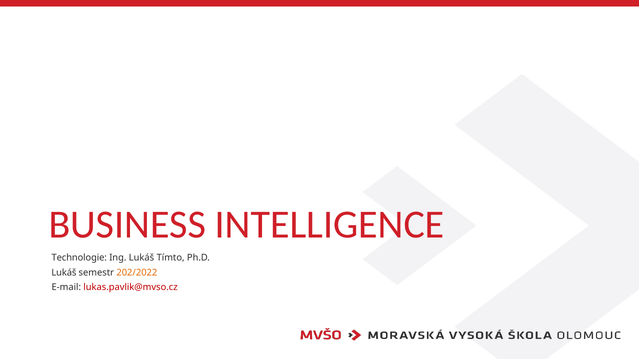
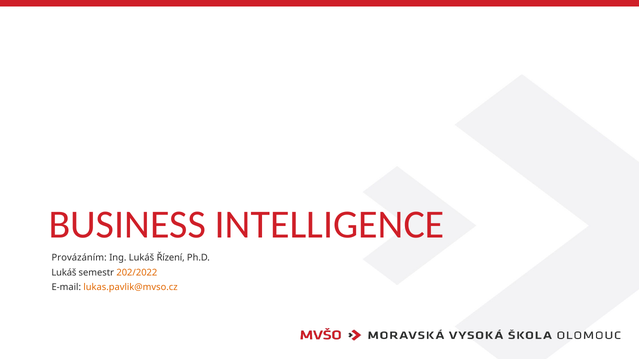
Technologie: Technologie -> Provázáním
Tímto: Tímto -> Řízení
lukas.pavlik@mvso.cz colour: red -> orange
